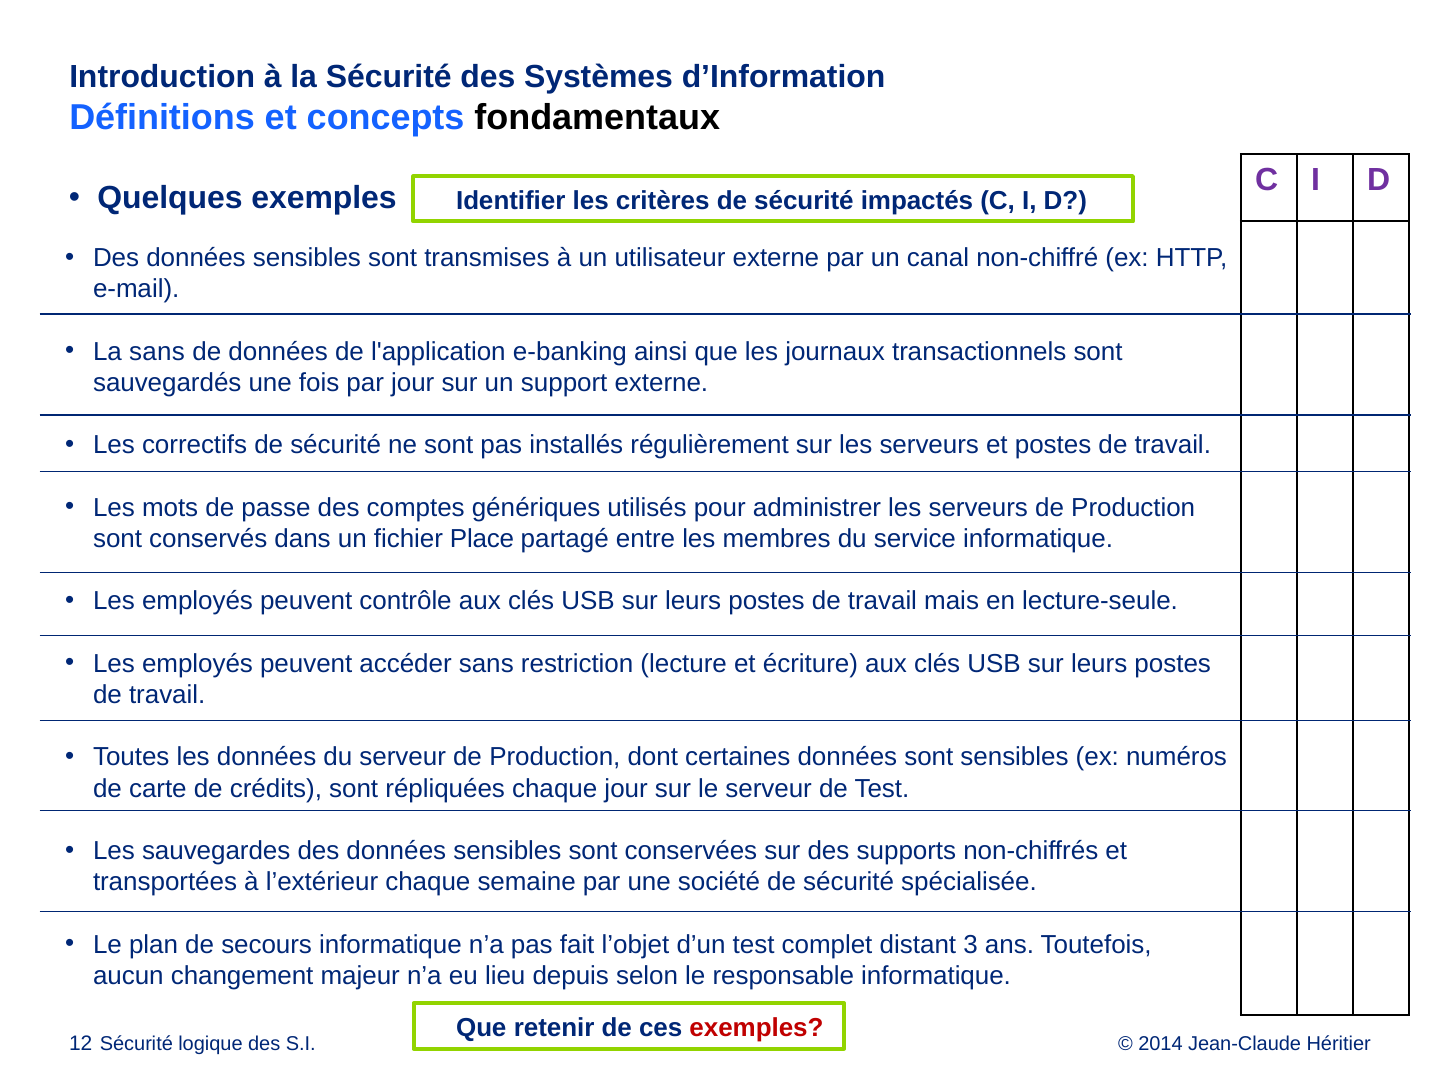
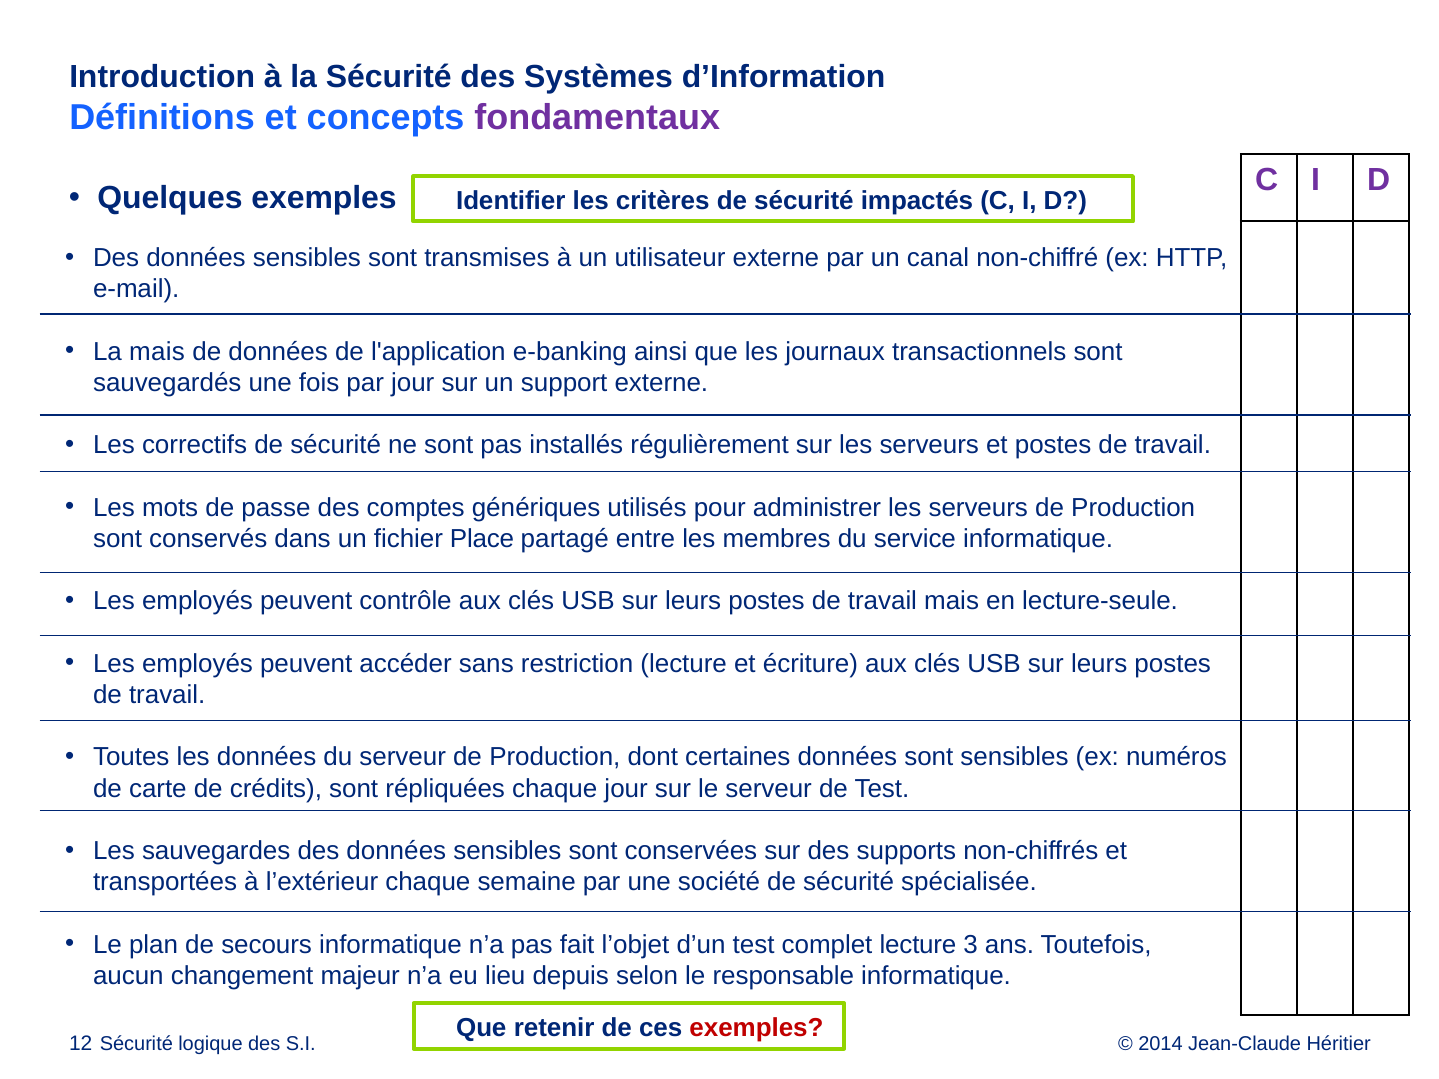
fondamentaux colour: black -> purple
La sans: sans -> mais
complet distant: distant -> lecture
